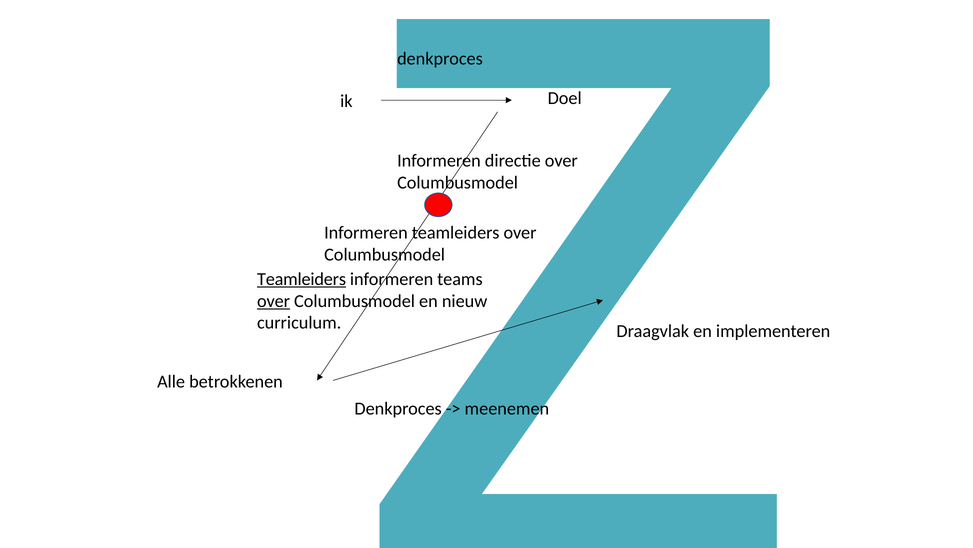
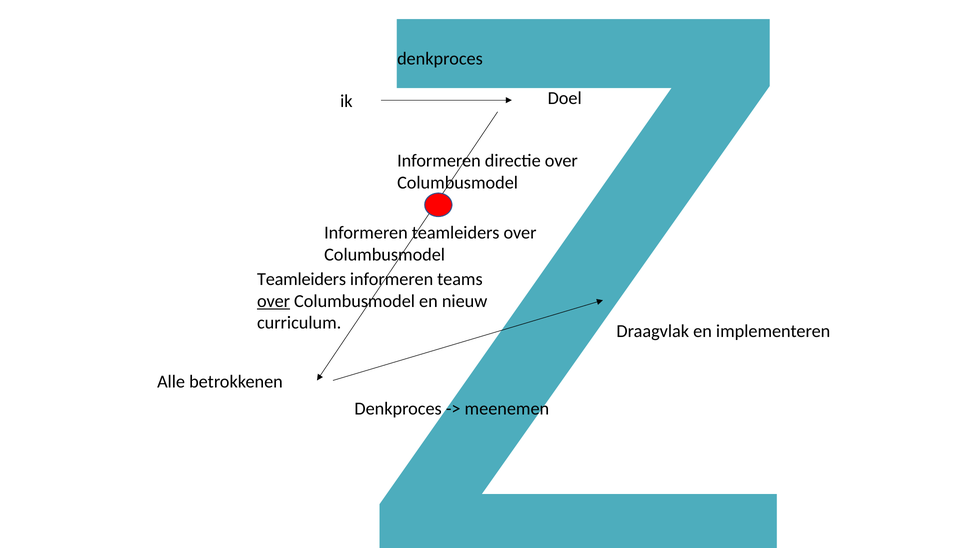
Teamleiders at (302, 279) underline: present -> none
